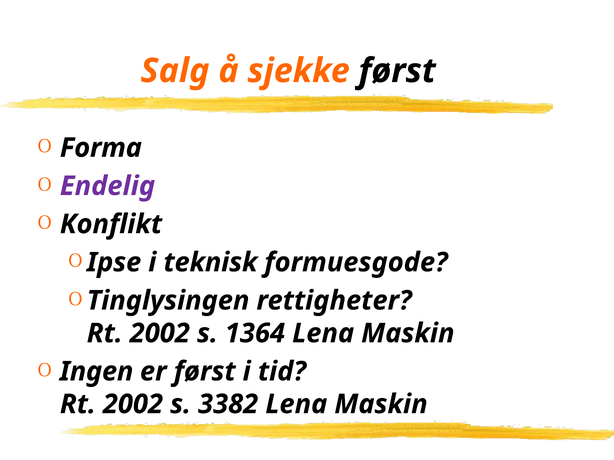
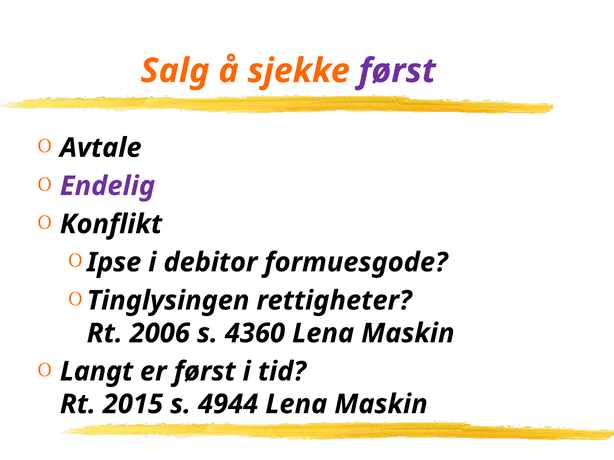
først at (397, 71) colour: black -> purple
Forma: Forma -> Avtale
teknisk: teknisk -> debitor
2002 at (160, 334): 2002 -> 2006
1364: 1364 -> 4360
Ingen: Ingen -> Langt
2002 at (133, 405): 2002 -> 2015
3382: 3382 -> 4944
